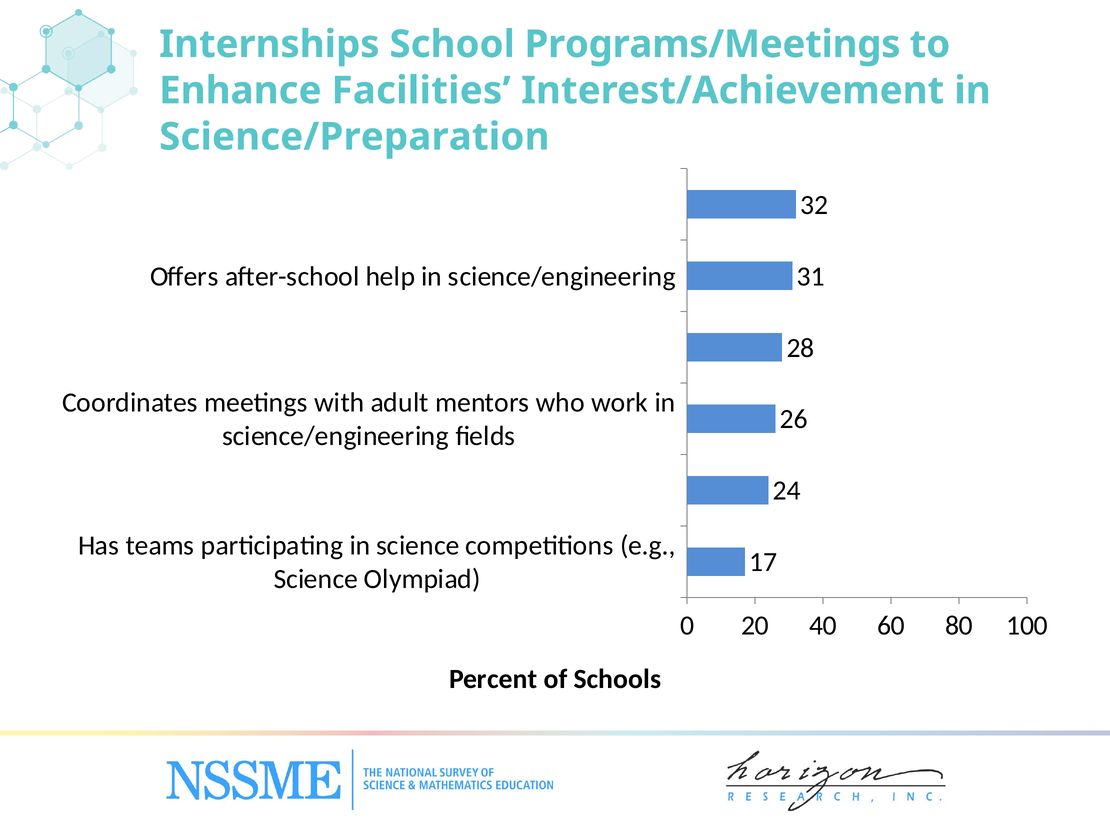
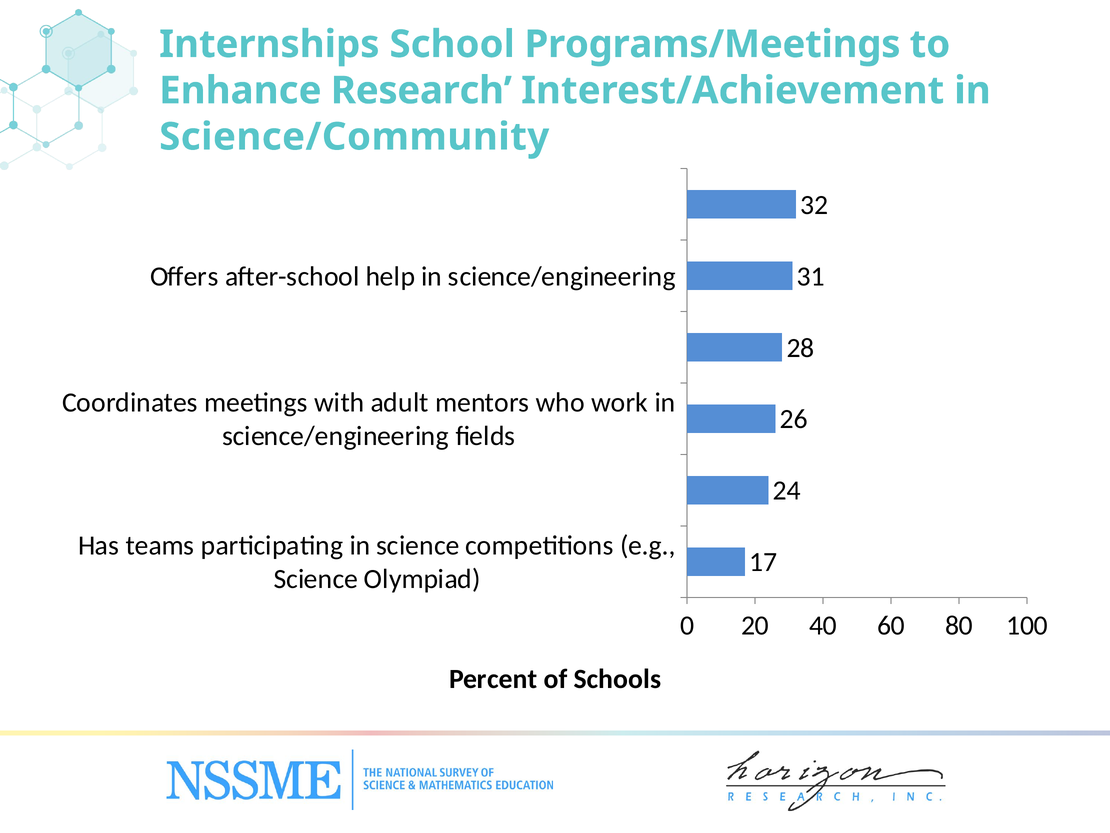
Facilities: Facilities -> Research
Science/Preparation: Science/Preparation -> Science/Community
